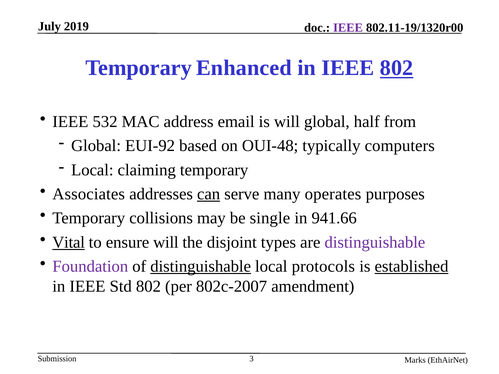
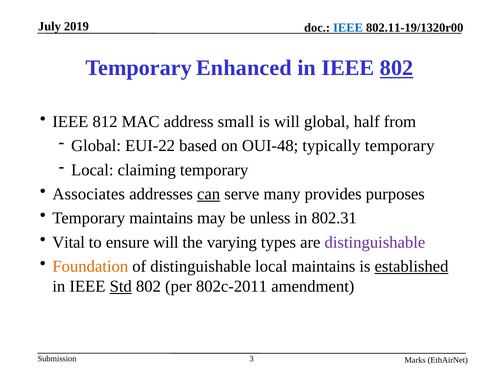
IEEE at (348, 28) colour: purple -> blue
532: 532 -> 812
email: email -> small
EUI-92: EUI-92 -> EUI-22
typically computers: computers -> temporary
operates: operates -> provides
Temporary collisions: collisions -> maintains
single: single -> unless
941.66: 941.66 -> 802.31
Vital underline: present -> none
disjoint: disjoint -> varying
Foundation colour: purple -> orange
distinguishable at (201, 267) underline: present -> none
local protocols: protocols -> maintains
Std underline: none -> present
802c-2007: 802c-2007 -> 802c-2011
